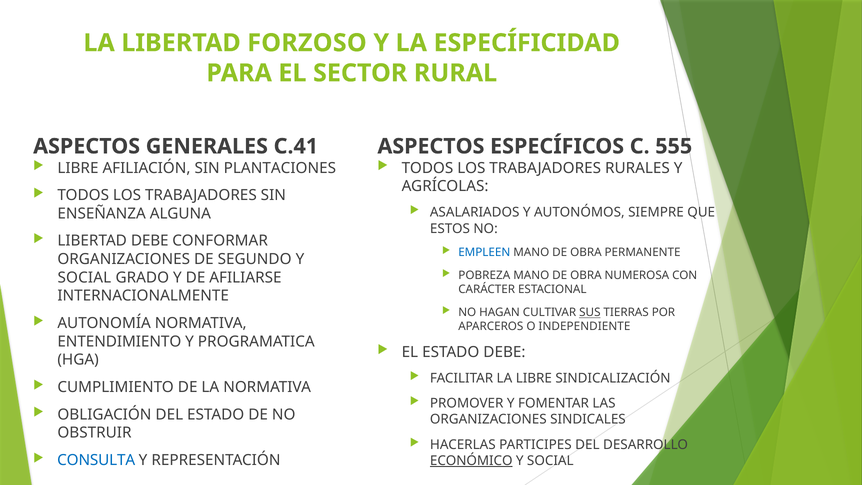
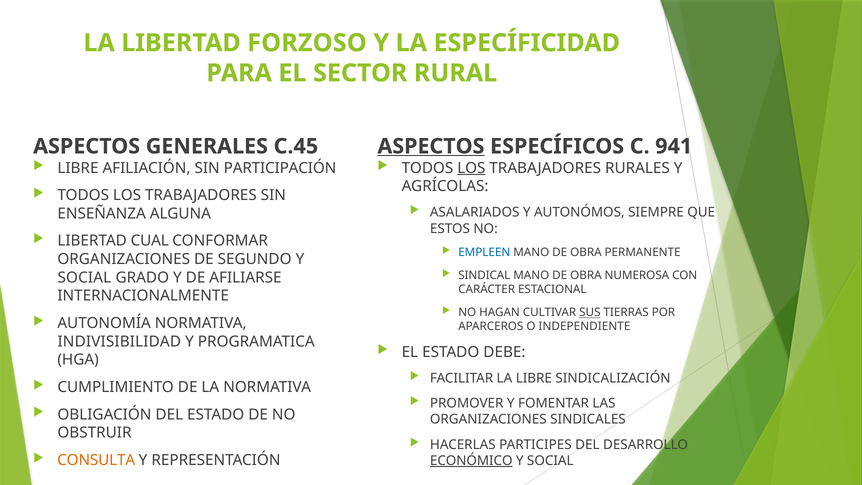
C.41: C.41 -> C.45
ASPECTOS at (431, 146) underline: none -> present
555: 555 -> 941
PLANTACIONES: PLANTACIONES -> PARTICIPACIÓN
LOS at (471, 168) underline: none -> present
LIBERTAD DEBE: DEBE -> CUAL
POBREZA: POBREZA -> SINDICAL
ENTENDIMIENTO: ENTENDIMIENTO -> INDIVISIBILIDAD
CONSULTA colour: blue -> orange
